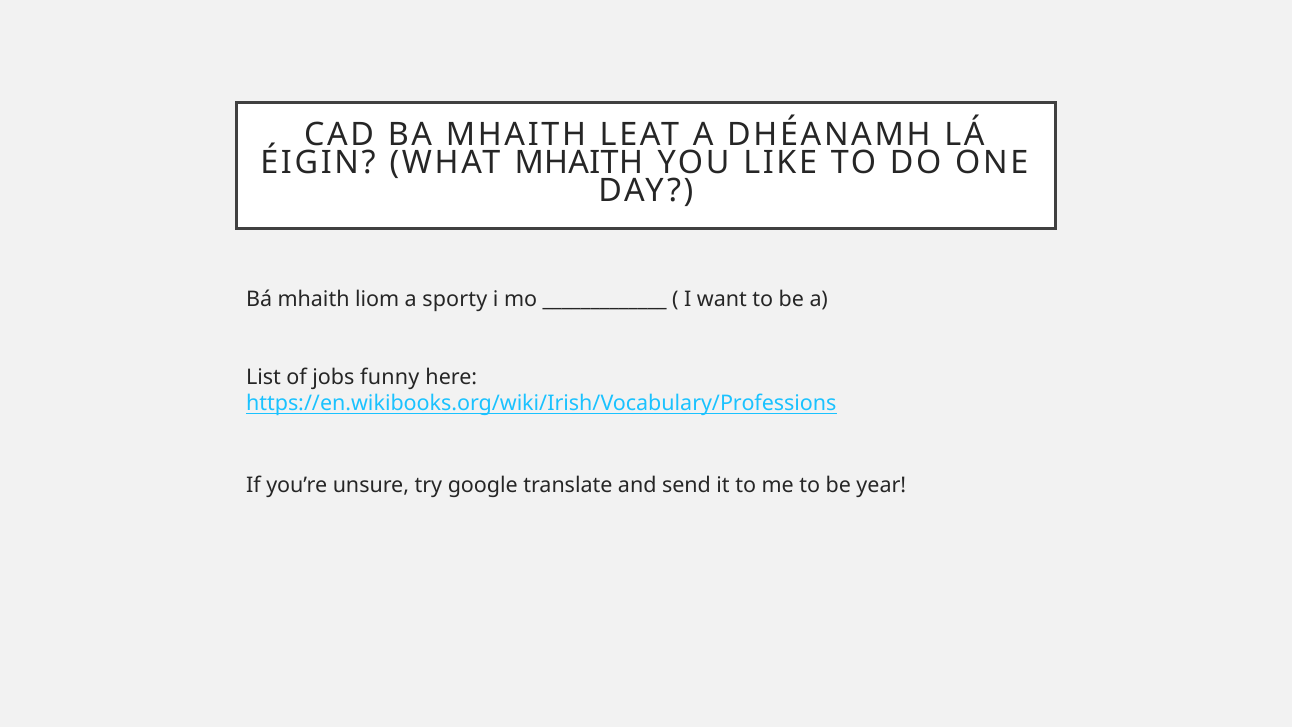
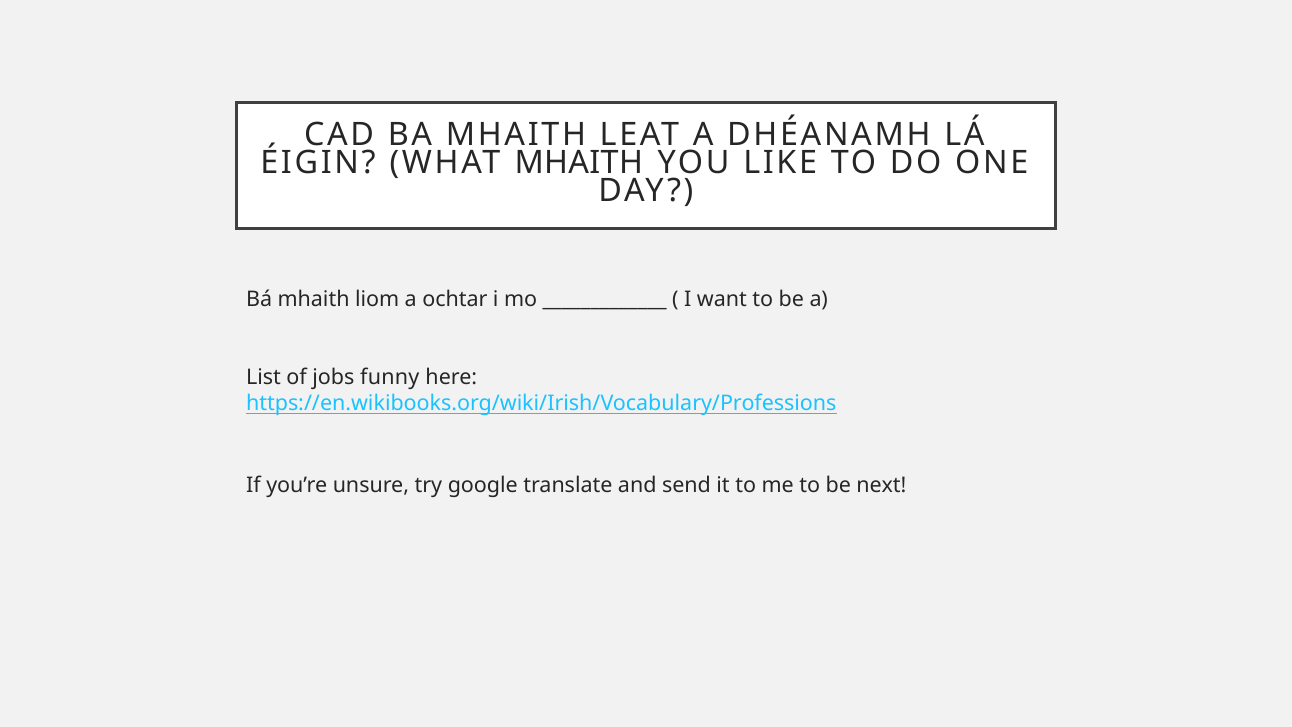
sporty: sporty -> ochtar
year: year -> next
